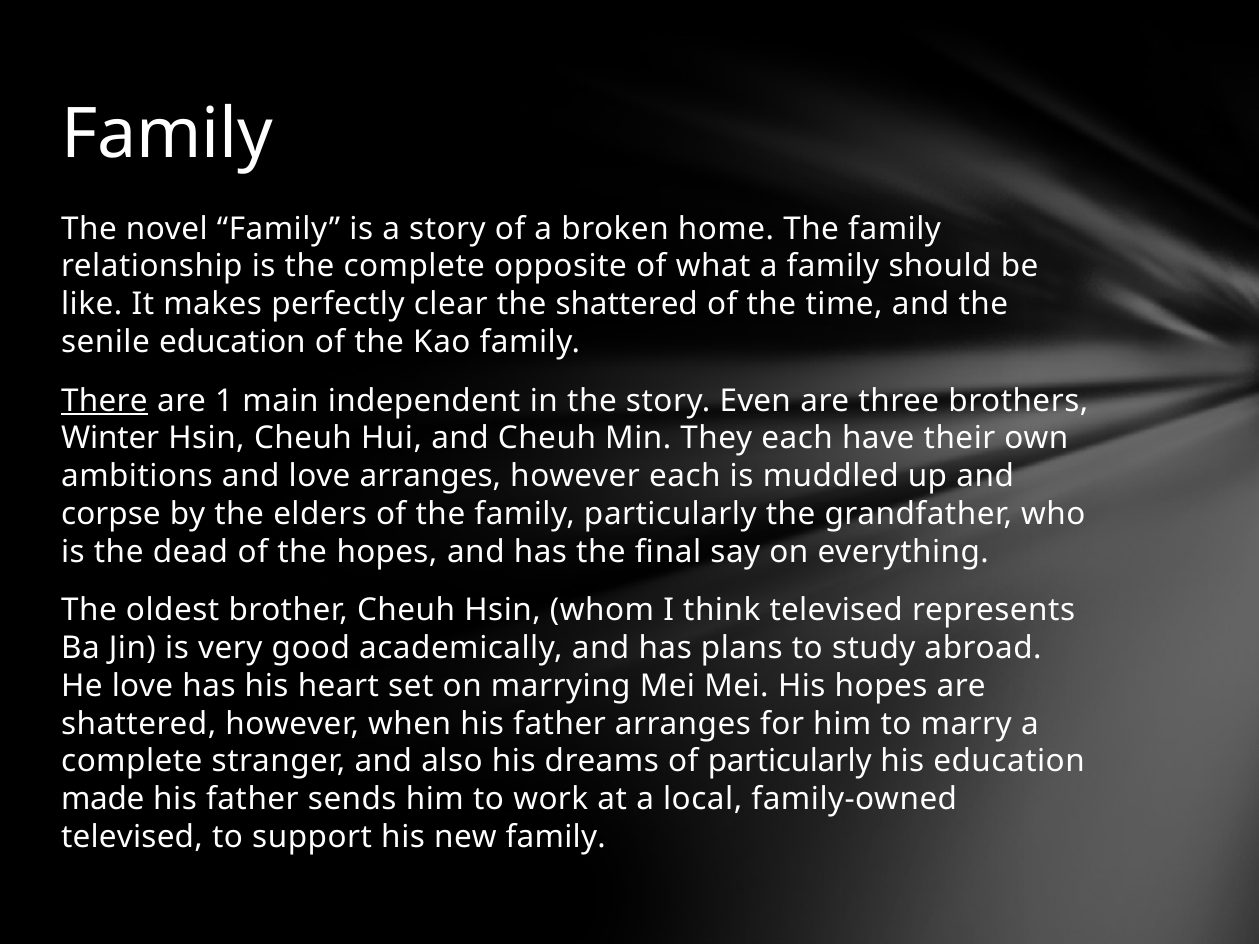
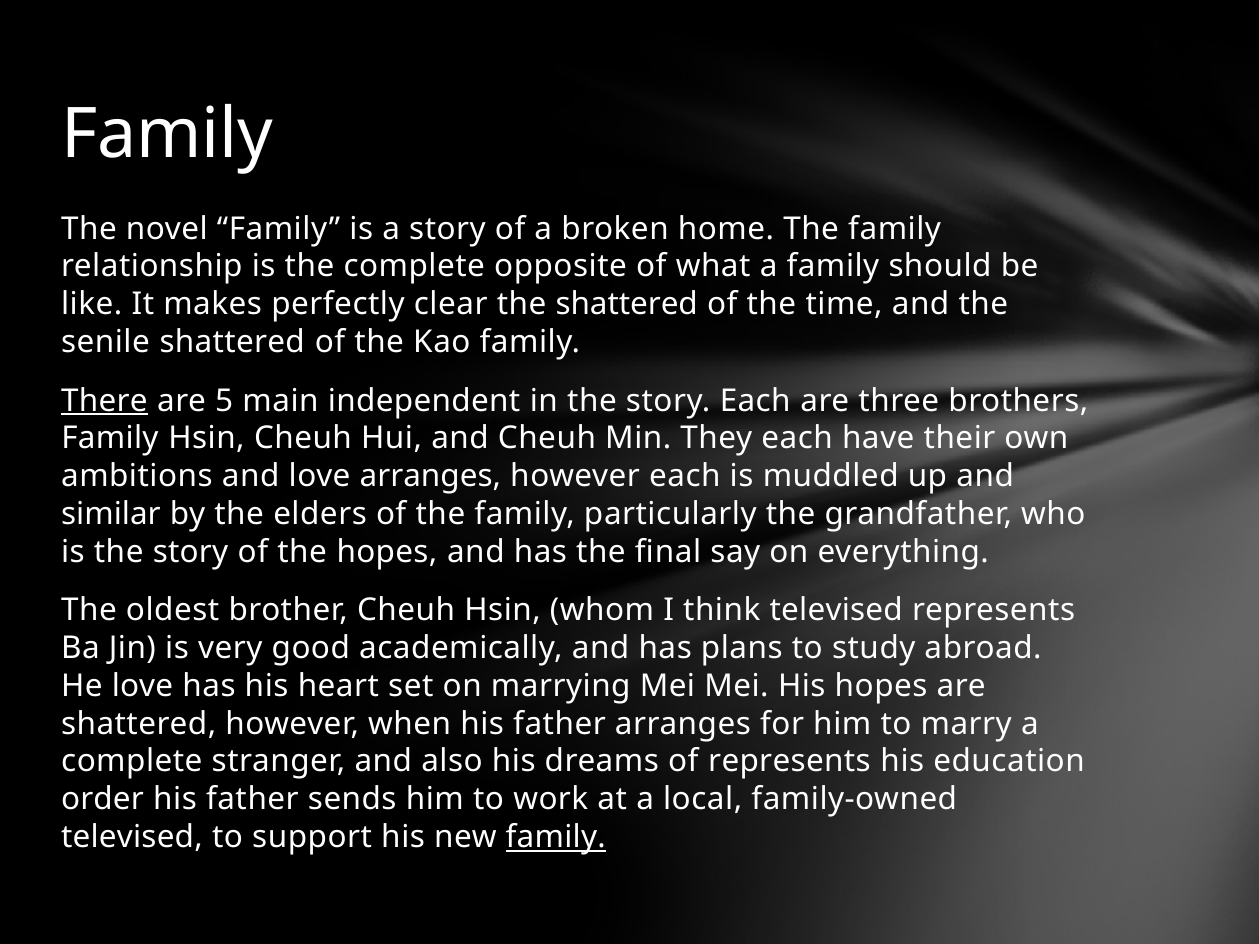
senile education: education -> shattered
1: 1 -> 5
story Even: Even -> Each
Winter at (110, 439): Winter -> Family
corpse: corpse -> similar
is the dead: dead -> story
of particularly: particularly -> represents
made: made -> order
family at (556, 837) underline: none -> present
